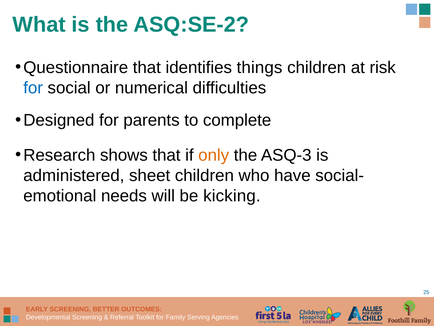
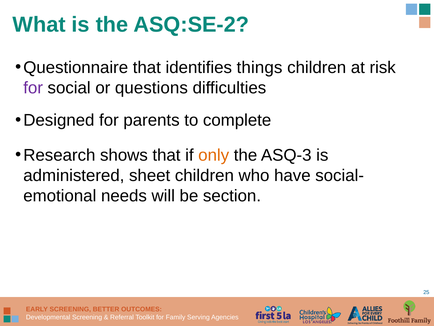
for at (33, 88) colour: blue -> purple
numerical: numerical -> questions
kicking: kicking -> section
